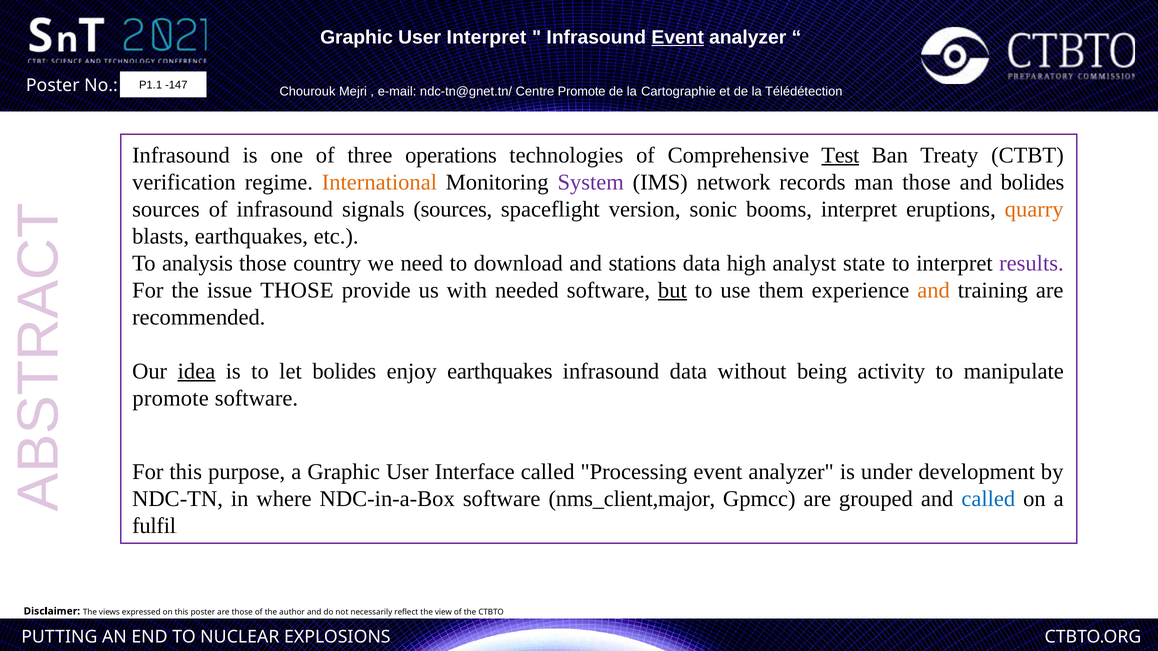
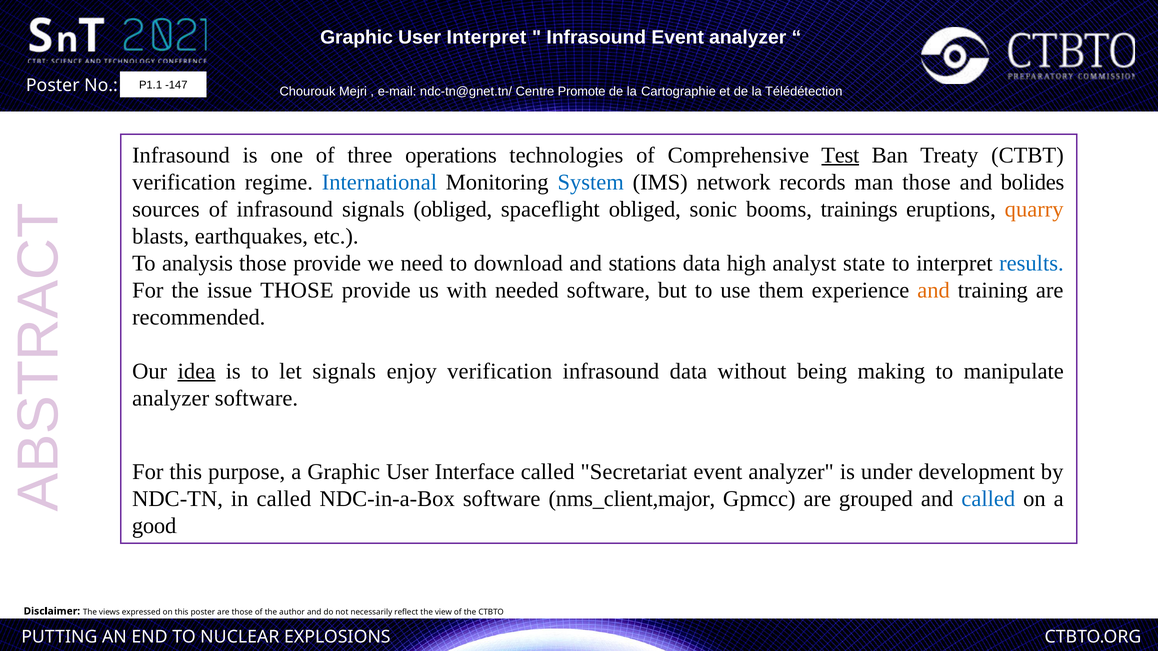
Event at (678, 37) underline: present -> none
International colour: orange -> blue
System colour: purple -> blue
signals sources: sources -> obliged
spaceflight version: version -> obliged
booms interpret: interpret -> trainings
country at (327, 263): country -> provide
results colour: purple -> blue
but underline: present -> none
let bolides: bolides -> signals
enjoy earthquakes: earthquakes -> verification
activity: activity -> making
promote at (171, 399): promote -> analyzer
Processing: Processing -> Secretariat
in where: where -> called
fulfil: fulfil -> good
